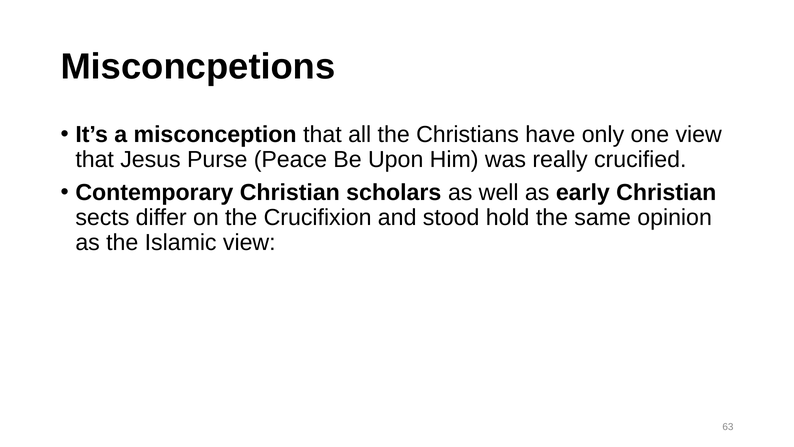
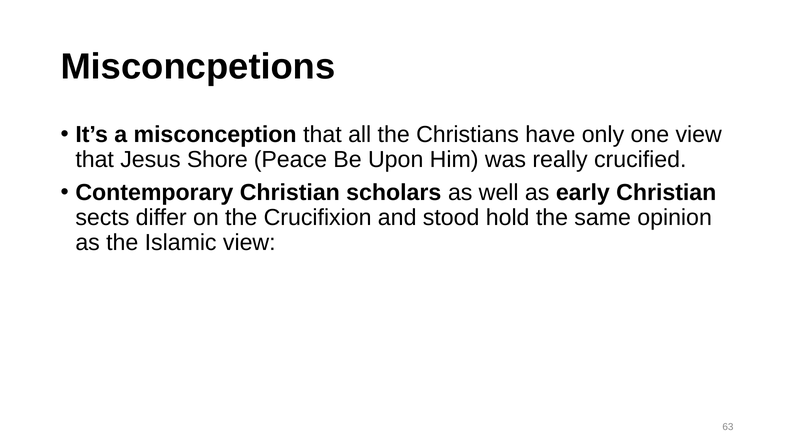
Purse: Purse -> Shore
